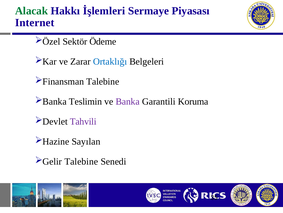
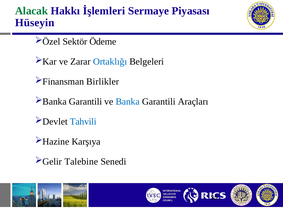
Internet: Internet -> Hüseyin
Talebine at (103, 81): Talebine -> Birlikler
Teslimin at (86, 101): Teslimin -> Garantili
Banka colour: purple -> blue
Koruma: Koruma -> Araçları
Tahvili colour: purple -> blue
Sayılan: Sayılan -> Karşıya
